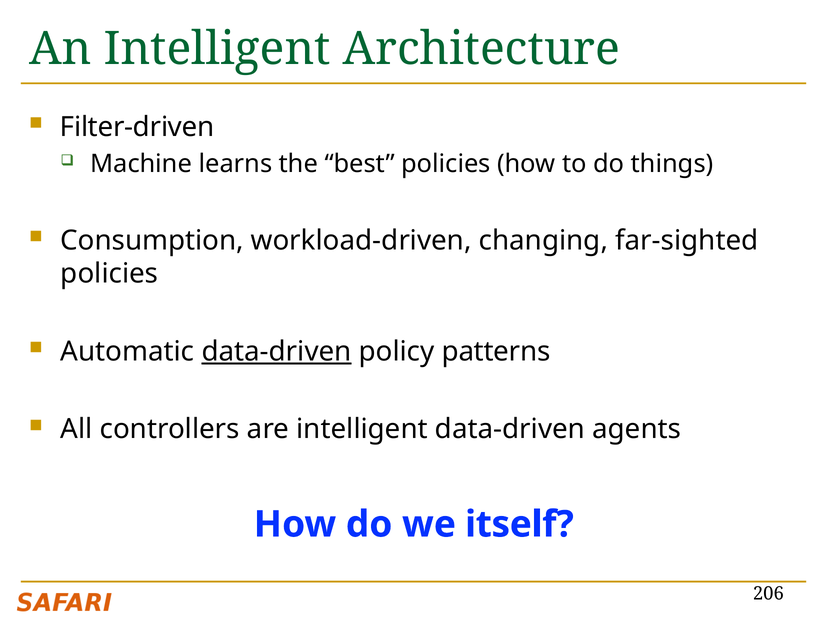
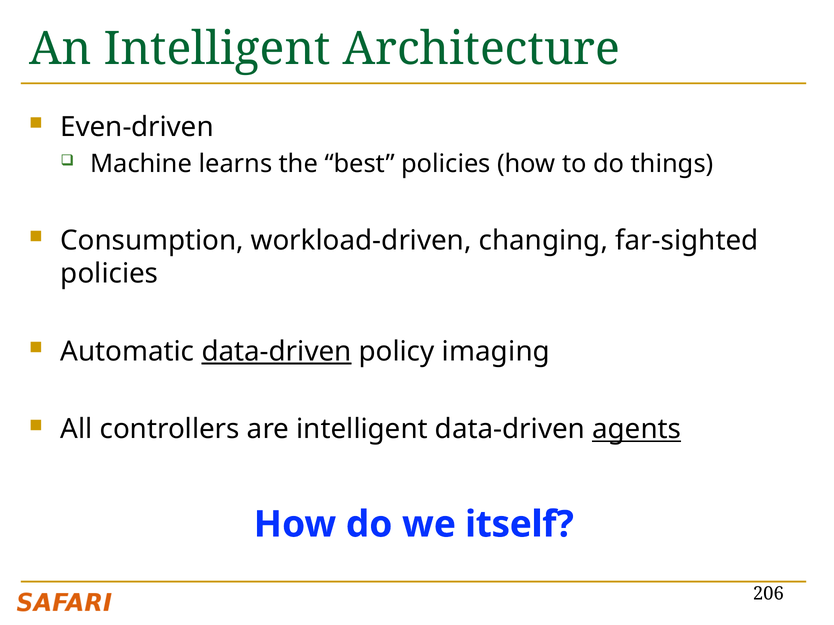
Filter-driven: Filter-driven -> Even-driven
patterns: patterns -> imaging
agents underline: none -> present
